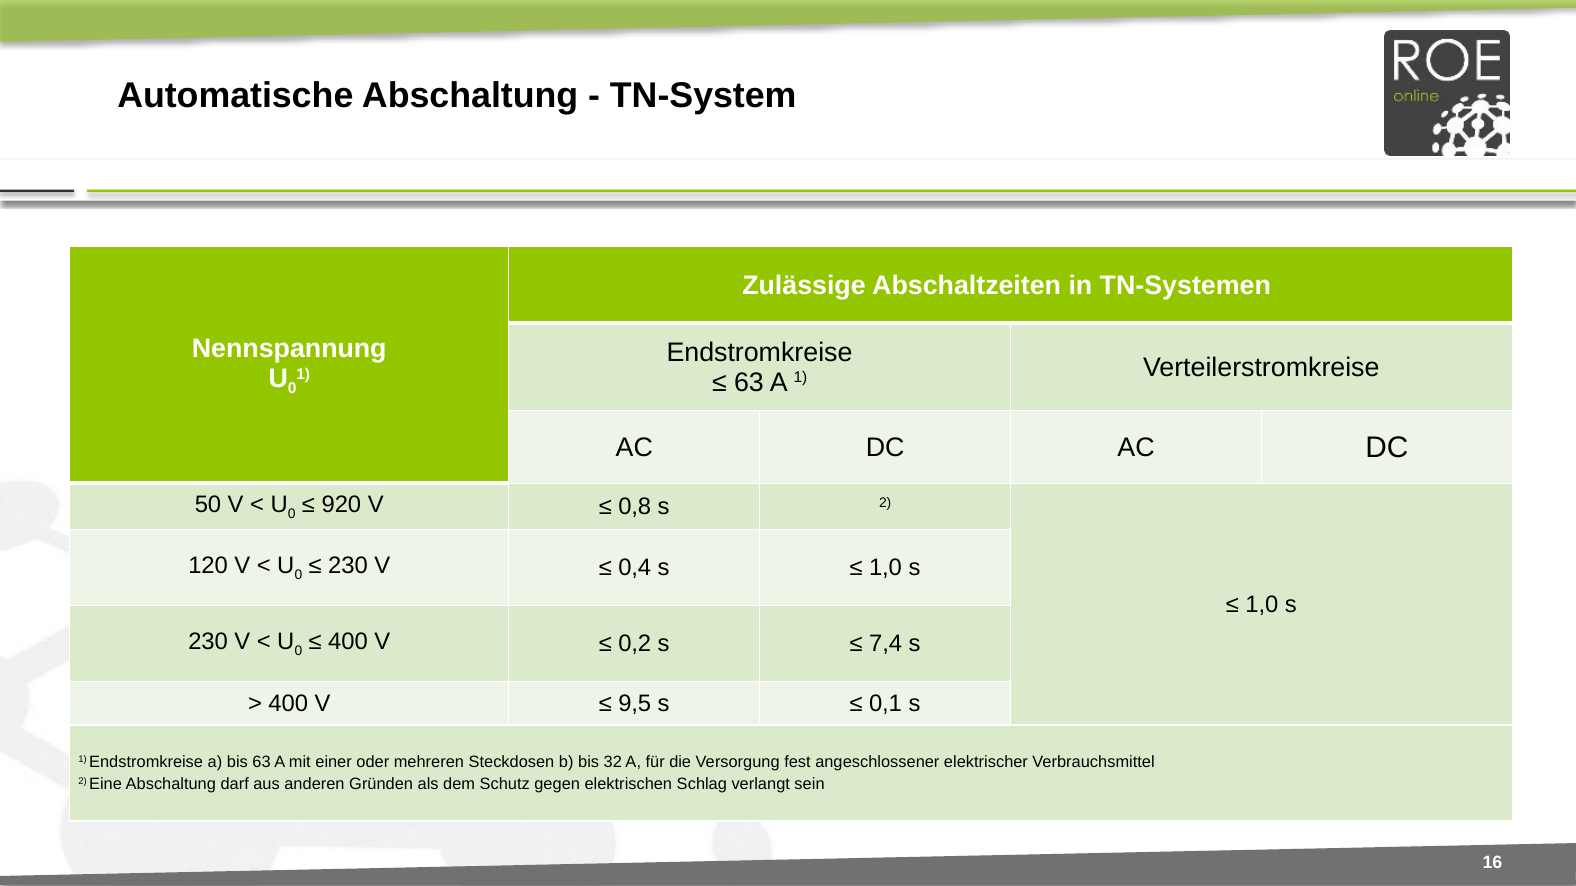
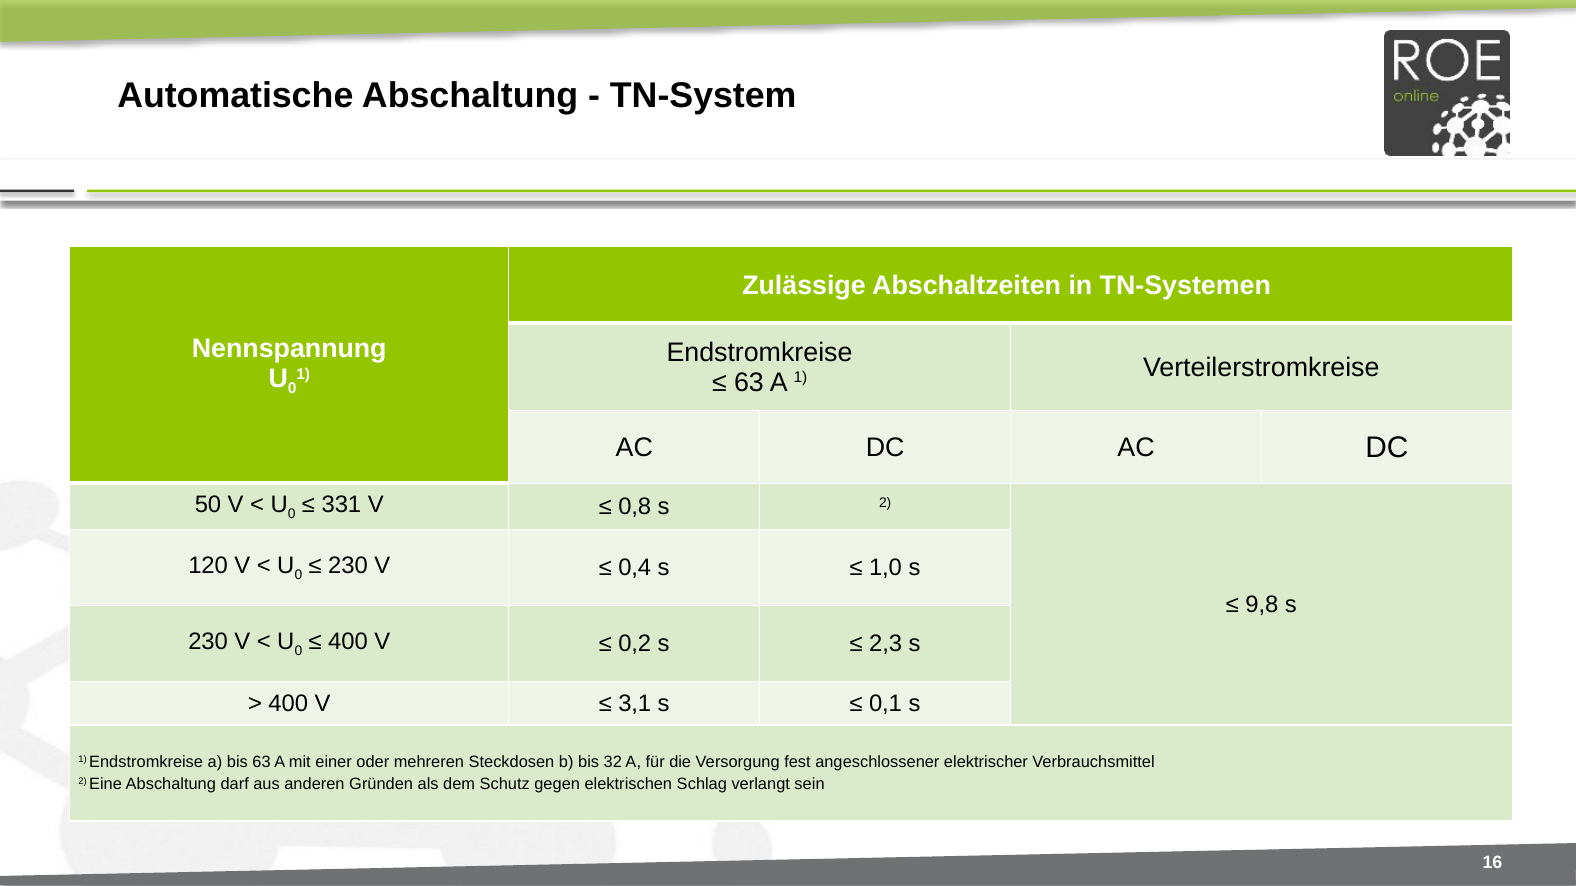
920: 920 -> 331
1,0 at (1262, 605): 1,0 -> 9,8
7,4: 7,4 -> 2,3
9,5: 9,5 -> 3,1
